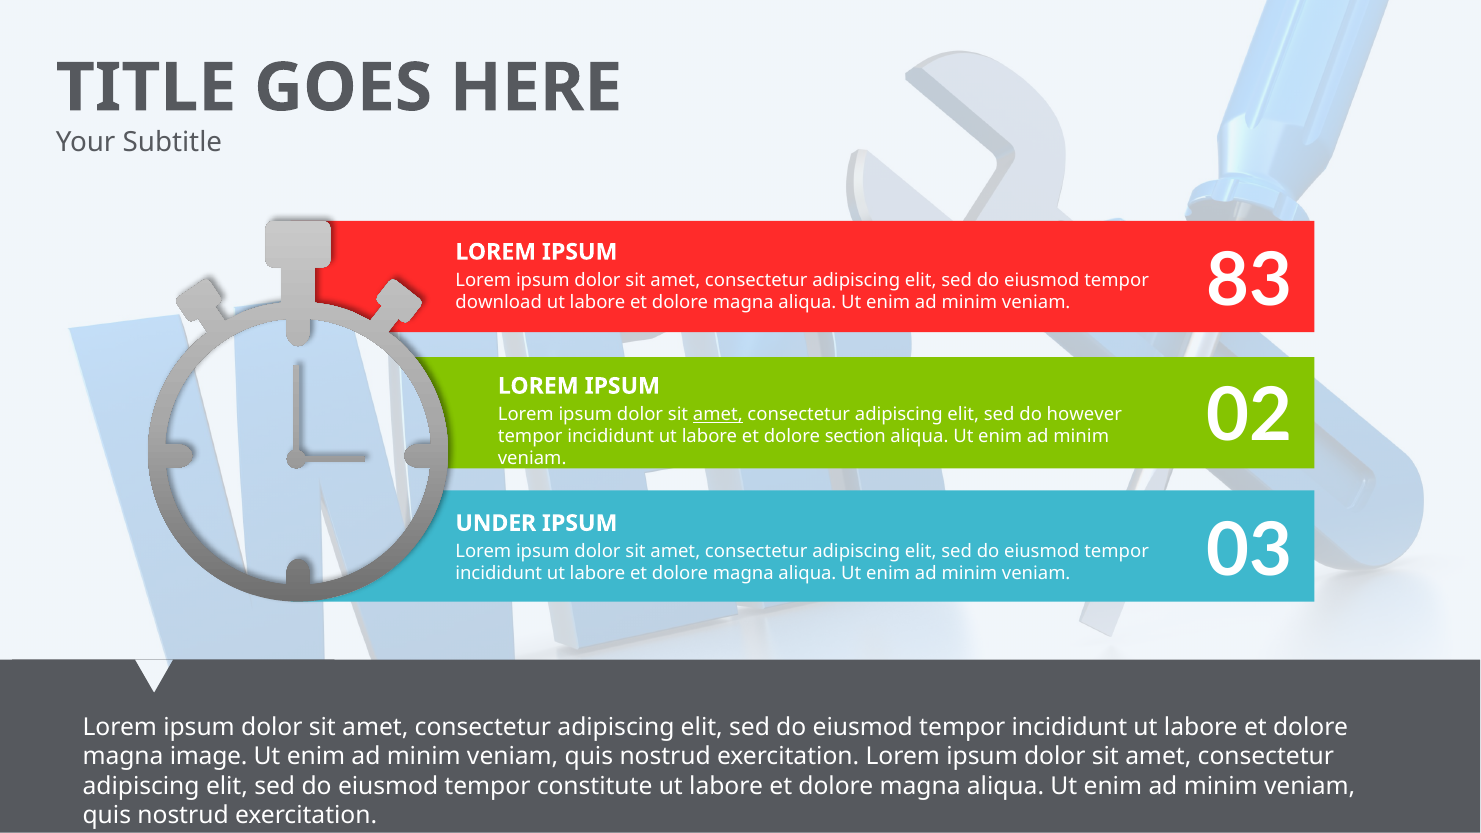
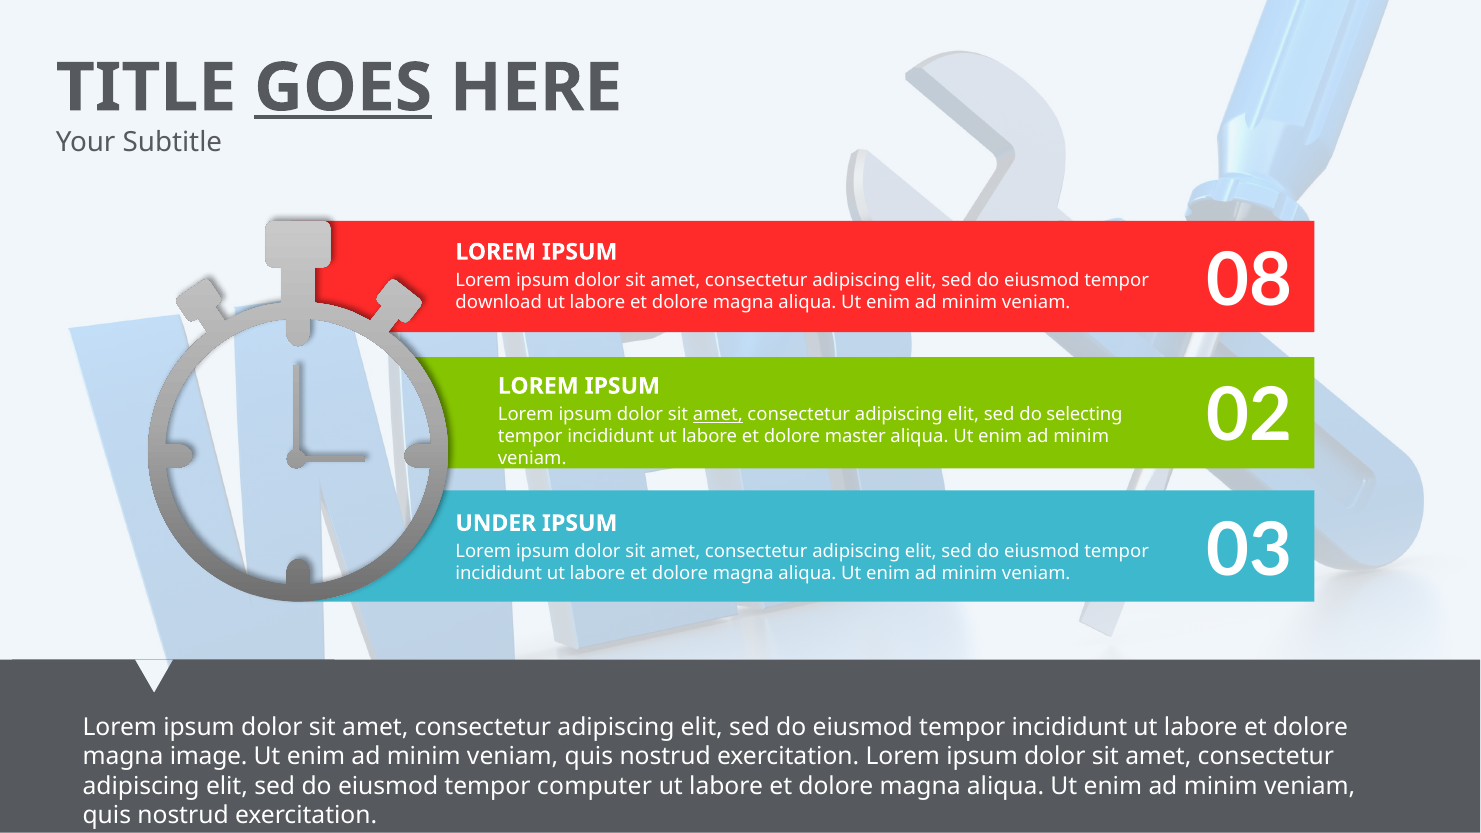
GOES underline: none -> present
83: 83 -> 08
however: however -> selecting
section: section -> master
constitute: constitute -> computer
